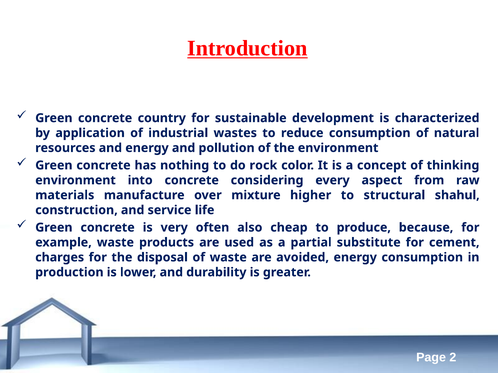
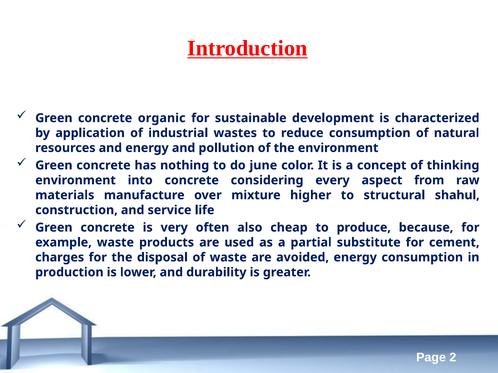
country: country -> organic
rock: rock -> june
